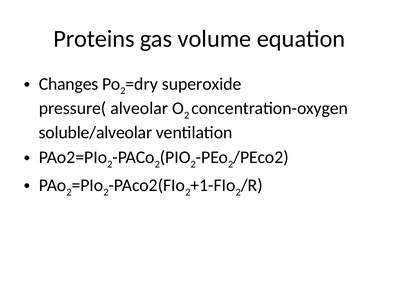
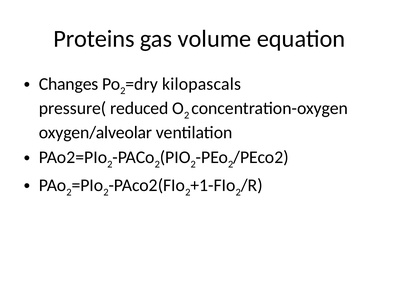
superoxide: superoxide -> kilopascals
alveolar: alveolar -> reduced
soluble/alveolar: soluble/alveolar -> oxygen/alveolar
